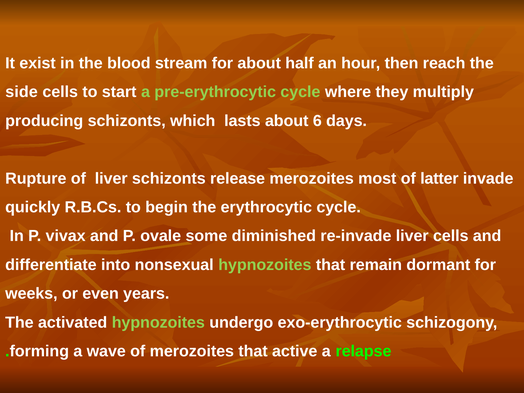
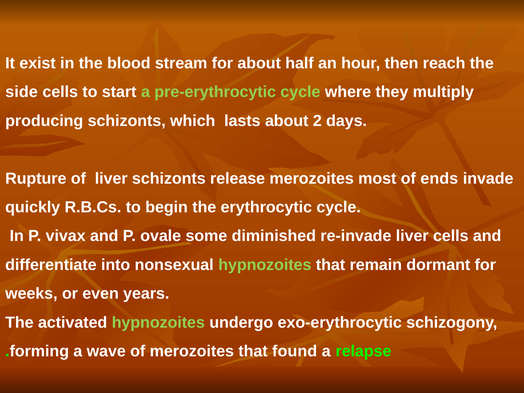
6: 6 -> 2
latter: latter -> ends
active: active -> found
